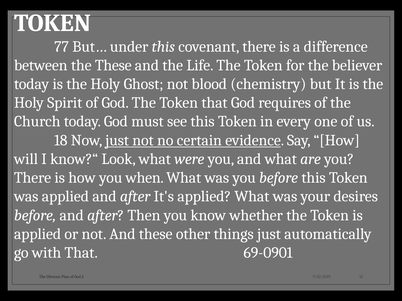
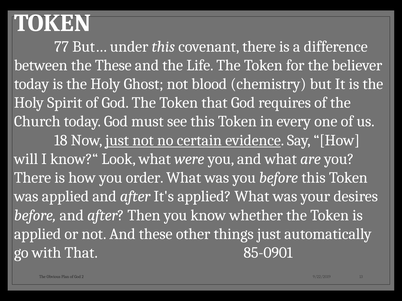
when: when -> order
69-0901: 69-0901 -> 85-0901
